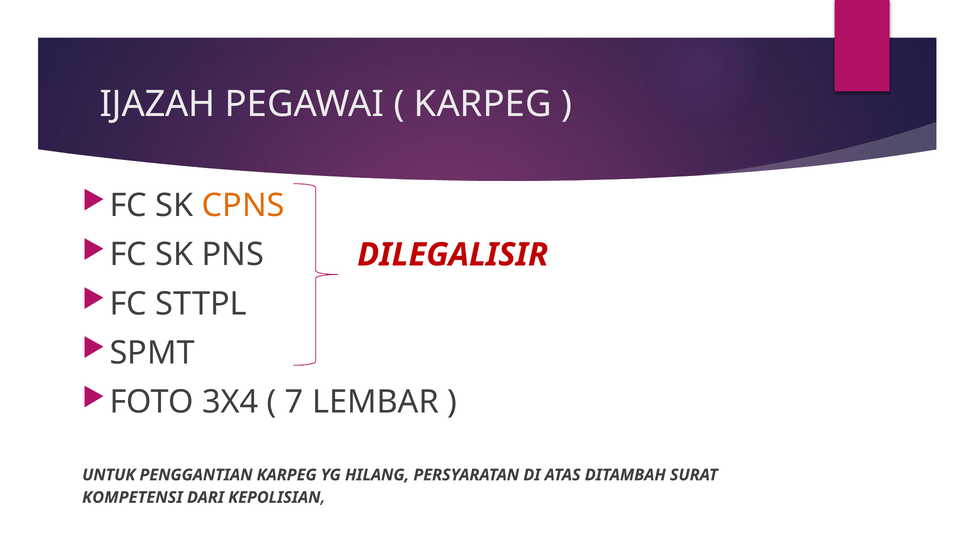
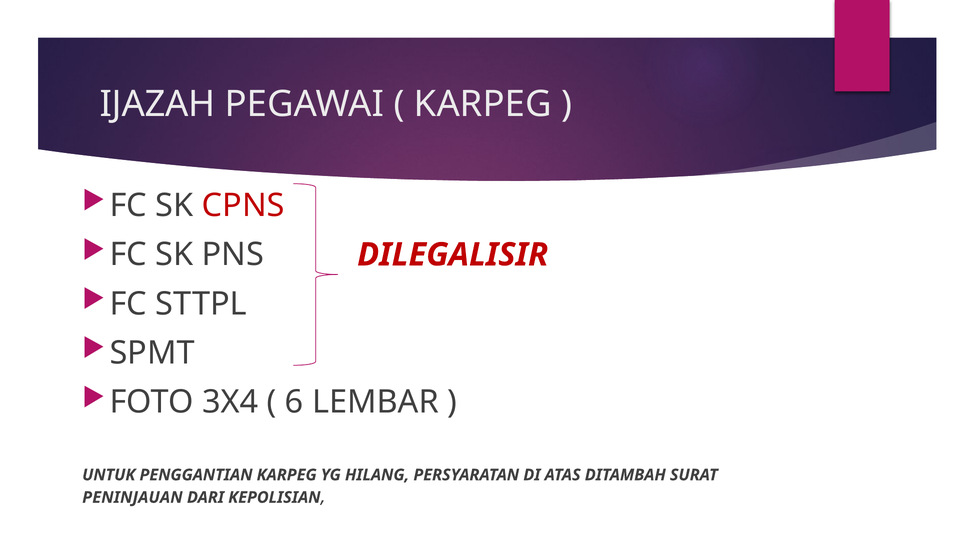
CPNS colour: orange -> red
7: 7 -> 6
KOMPETENSI: KOMPETENSI -> PENINJAUAN
